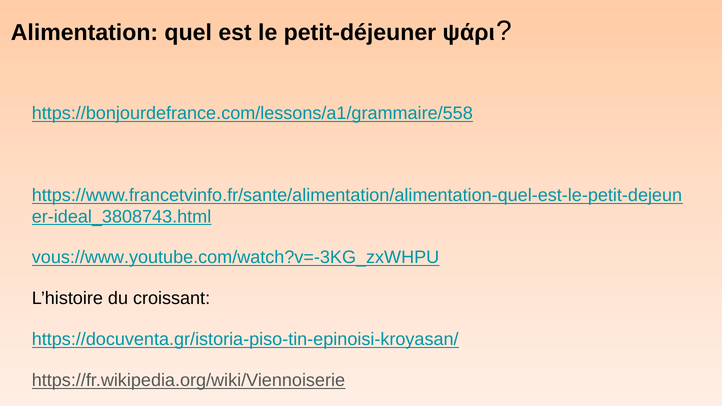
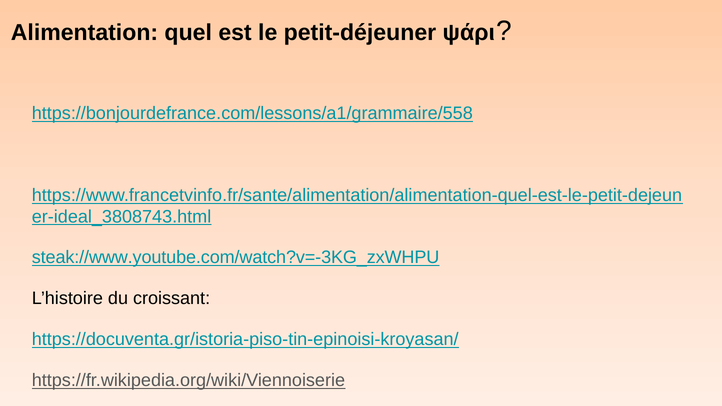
vous://www.youtube.com/watch?v=-3KG_zxWHPU: vous://www.youtube.com/watch?v=-3KG_zxWHPU -> steak://www.youtube.com/watch?v=-3KG_zxWHPU
